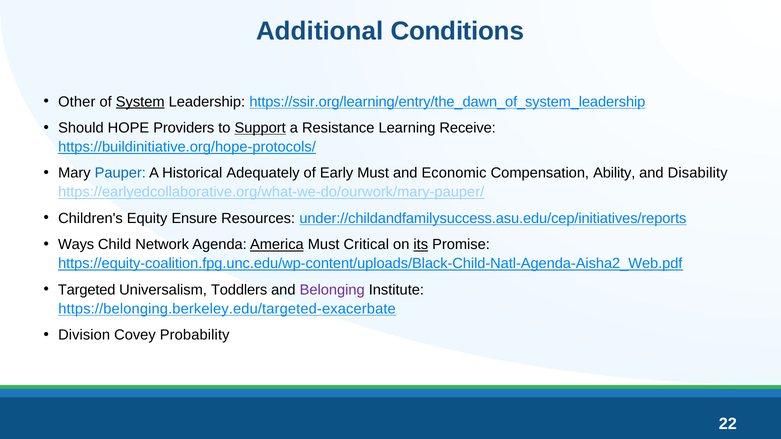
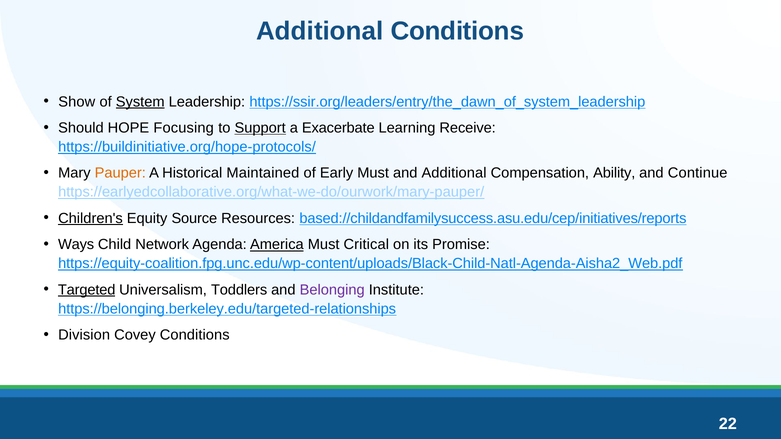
Other: Other -> Show
https://ssir.org/learning/entry/the_dawn_of_system_leadership: https://ssir.org/learning/entry/the_dawn_of_system_leadership -> https://ssir.org/leaders/entry/the_dawn_of_system_leadership
Providers: Providers -> Focusing
Resistance: Resistance -> Exacerbate
Pauper colour: blue -> orange
Adequately: Adequately -> Maintained
and Economic: Economic -> Additional
Disability: Disability -> Continue
Children's underline: none -> present
Ensure: Ensure -> Source
under://childandfamilysuccess.asu.edu/cep/initiatives/reports: under://childandfamilysuccess.asu.edu/cep/initiatives/reports -> based://childandfamilysuccess.asu.edu/cep/initiatives/reports
its underline: present -> none
Targeted underline: none -> present
https://belonging.berkeley.edu/targeted-exacerbate: https://belonging.berkeley.edu/targeted-exacerbate -> https://belonging.berkeley.edu/targeted-relationships
Covey Probability: Probability -> Conditions
